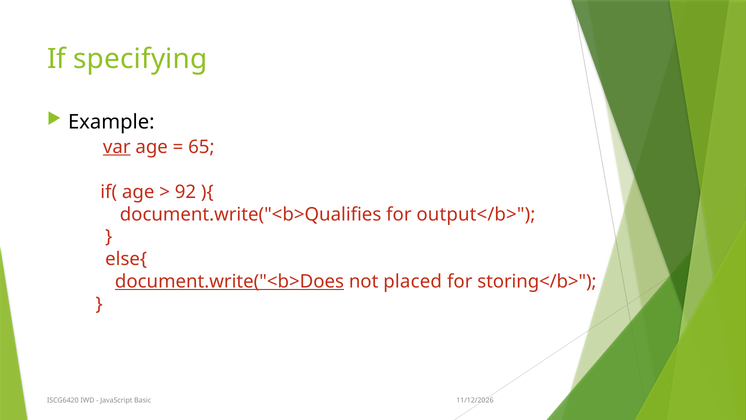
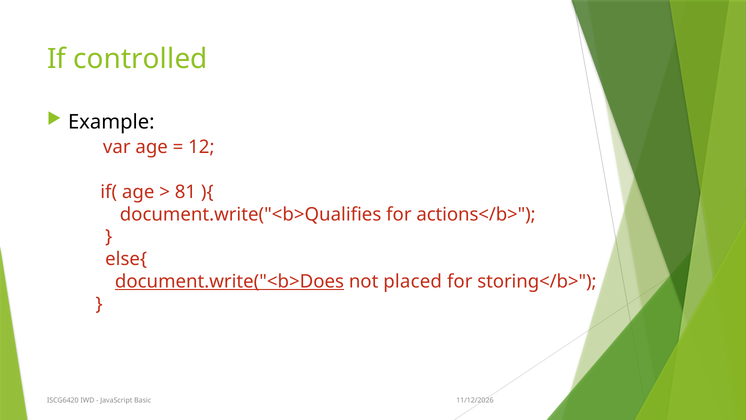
specifying: specifying -> controlled
var underline: present -> none
65: 65 -> 12
92: 92 -> 81
output</b>: output</b> -> actions</b>
